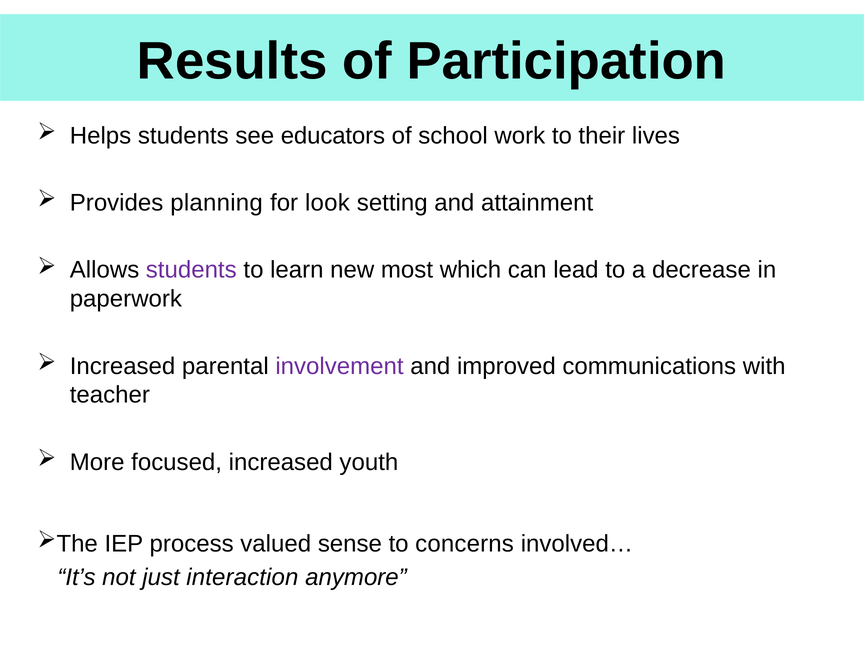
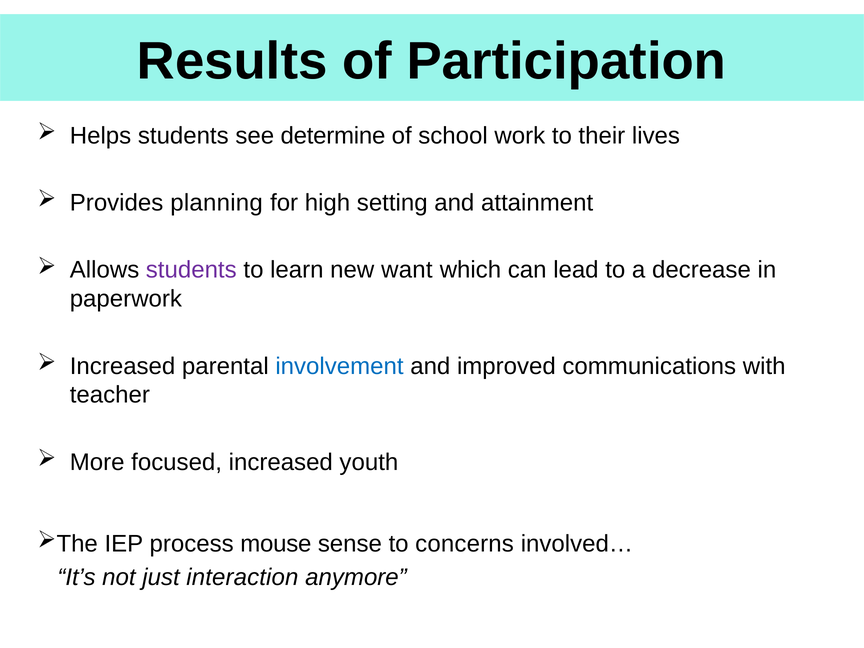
educators: educators -> determine
look: look -> high
most: most -> want
involvement colour: purple -> blue
valued: valued -> mouse
